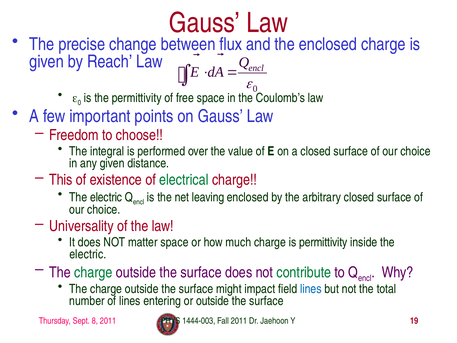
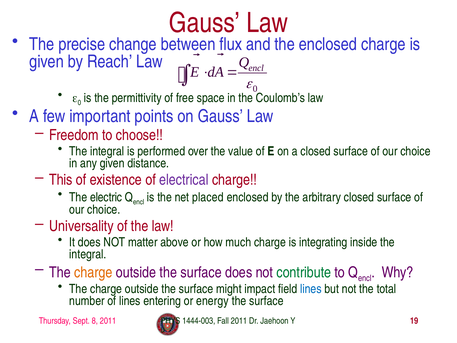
electrical colour: green -> purple
leaving: leaving -> placed
matter space: space -> above
is permittivity: permittivity -> integrating
electric at (88, 254): electric -> integral
charge at (93, 272) colour: green -> orange
or outside: outside -> energy
